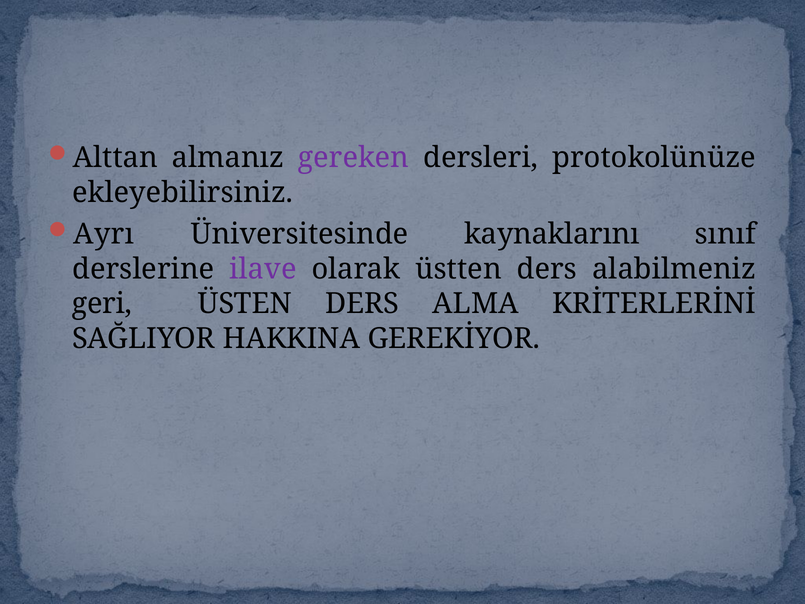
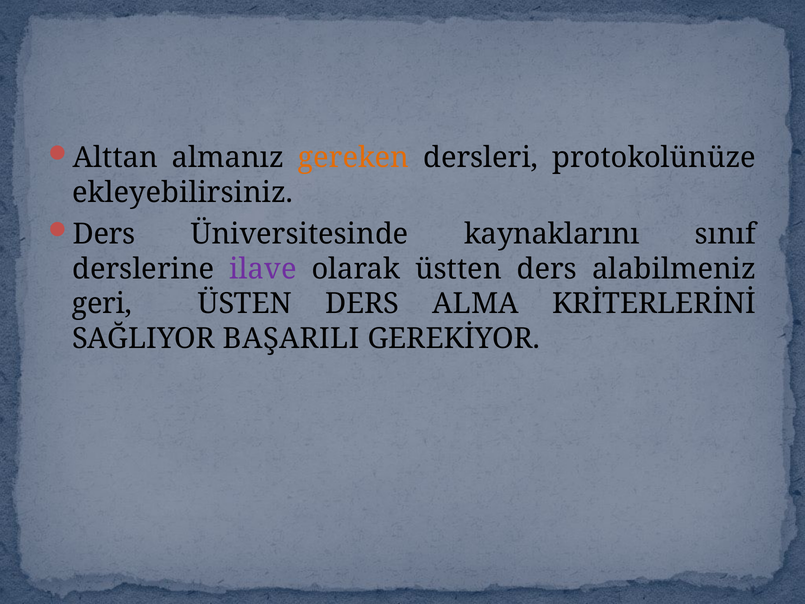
gereken colour: purple -> orange
Ayrı at (104, 234): Ayrı -> Ders
HAKKINA: HAKKINA -> BAŞARILI
